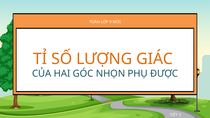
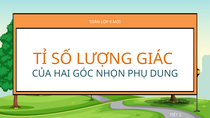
ĐƯỢC: ĐƯỢC -> DUNG
